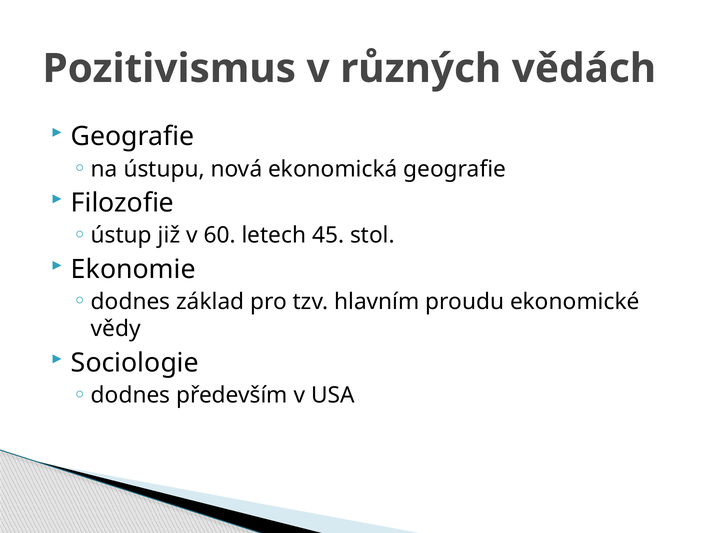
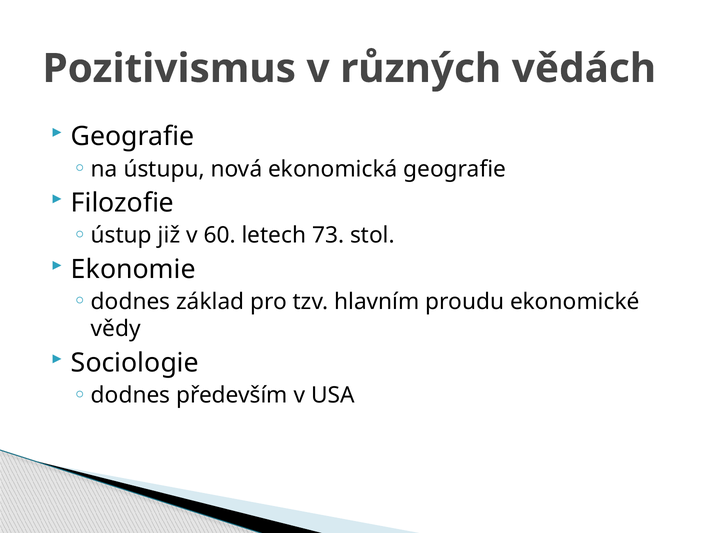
45: 45 -> 73
